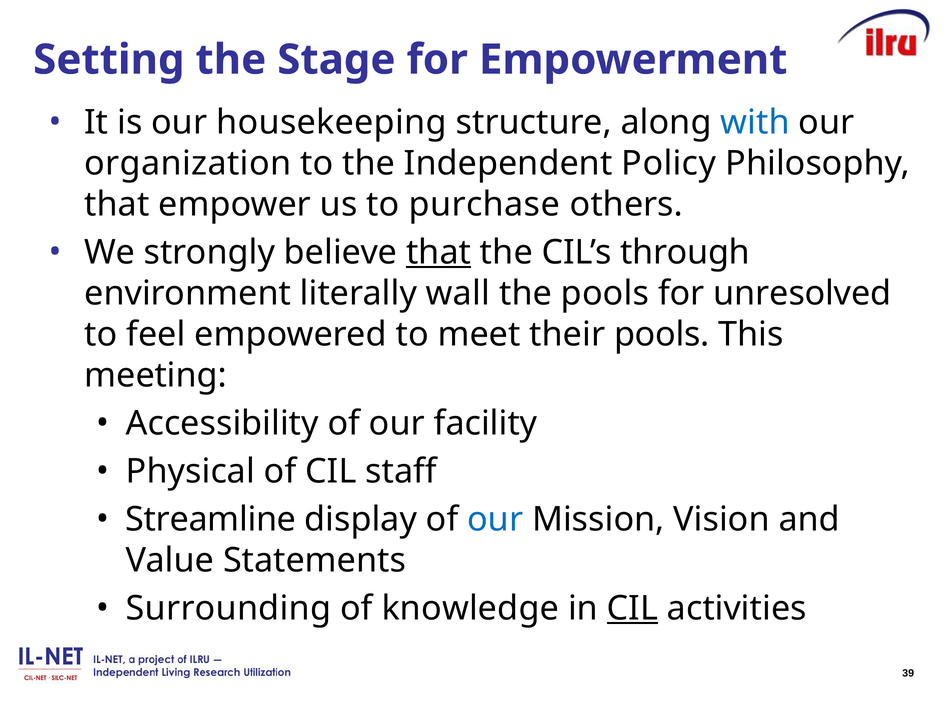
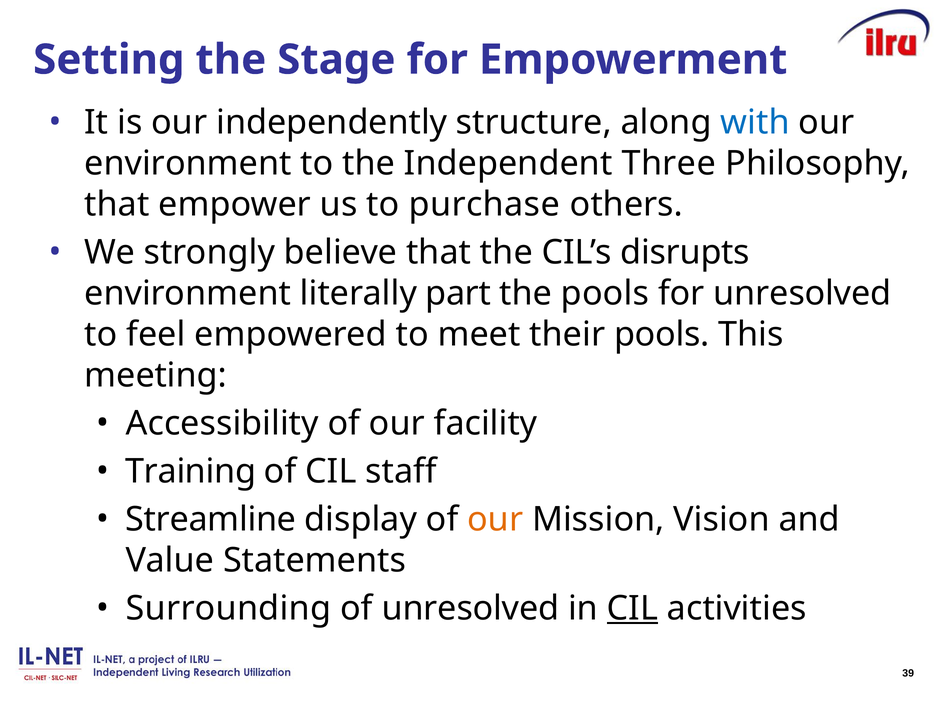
housekeeping: housekeeping -> independently
organization at (188, 163): organization -> environment
Policy: Policy -> Three
that at (439, 252) underline: present -> none
through: through -> disrupts
wall: wall -> part
Physical: Physical -> Training
our at (495, 519) colour: blue -> orange
of knowledge: knowledge -> unresolved
